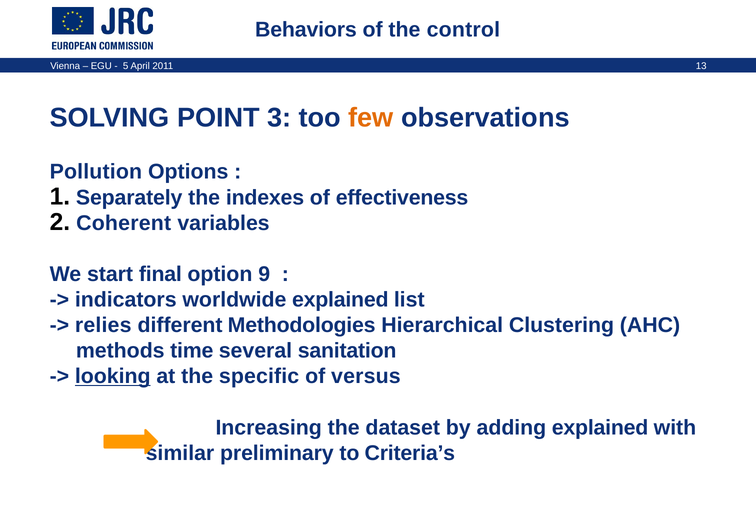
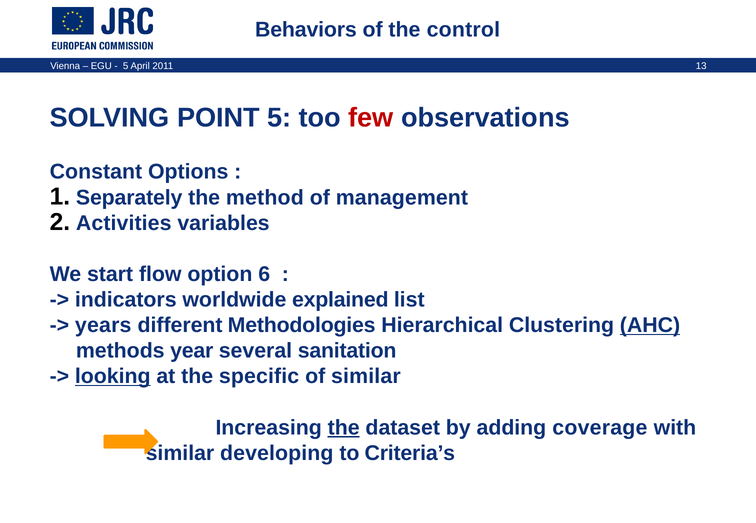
POINT 3: 3 -> 5
few colour: orange -> red
Pollution: Pollution -> Constant
indexes: indexes -> method
effectiveness: effectiveness -> management
Coherent: Coherent -> Activities
final: final -> flow
9: 9 -> 6
relies: relies -> years
AHC underline: none -> present
time: time -> year
of versus: versus -> similar
the at (344, 428) underline: none -> present
adding explained: explained -> coverage
preliminary: preliminary -> developing
